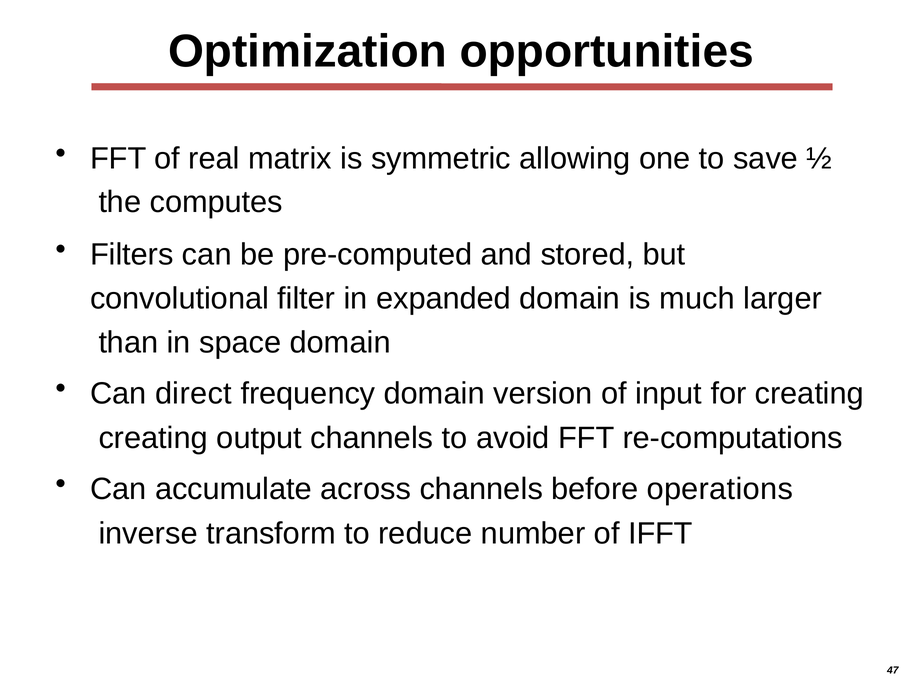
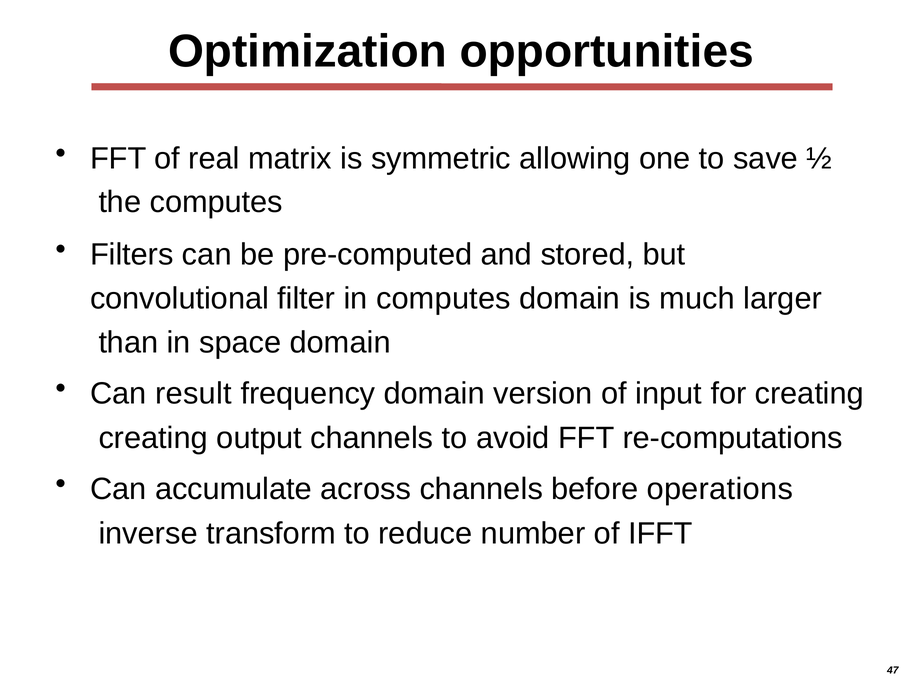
in expanded: expanded -> computes
direct: direct -> result
